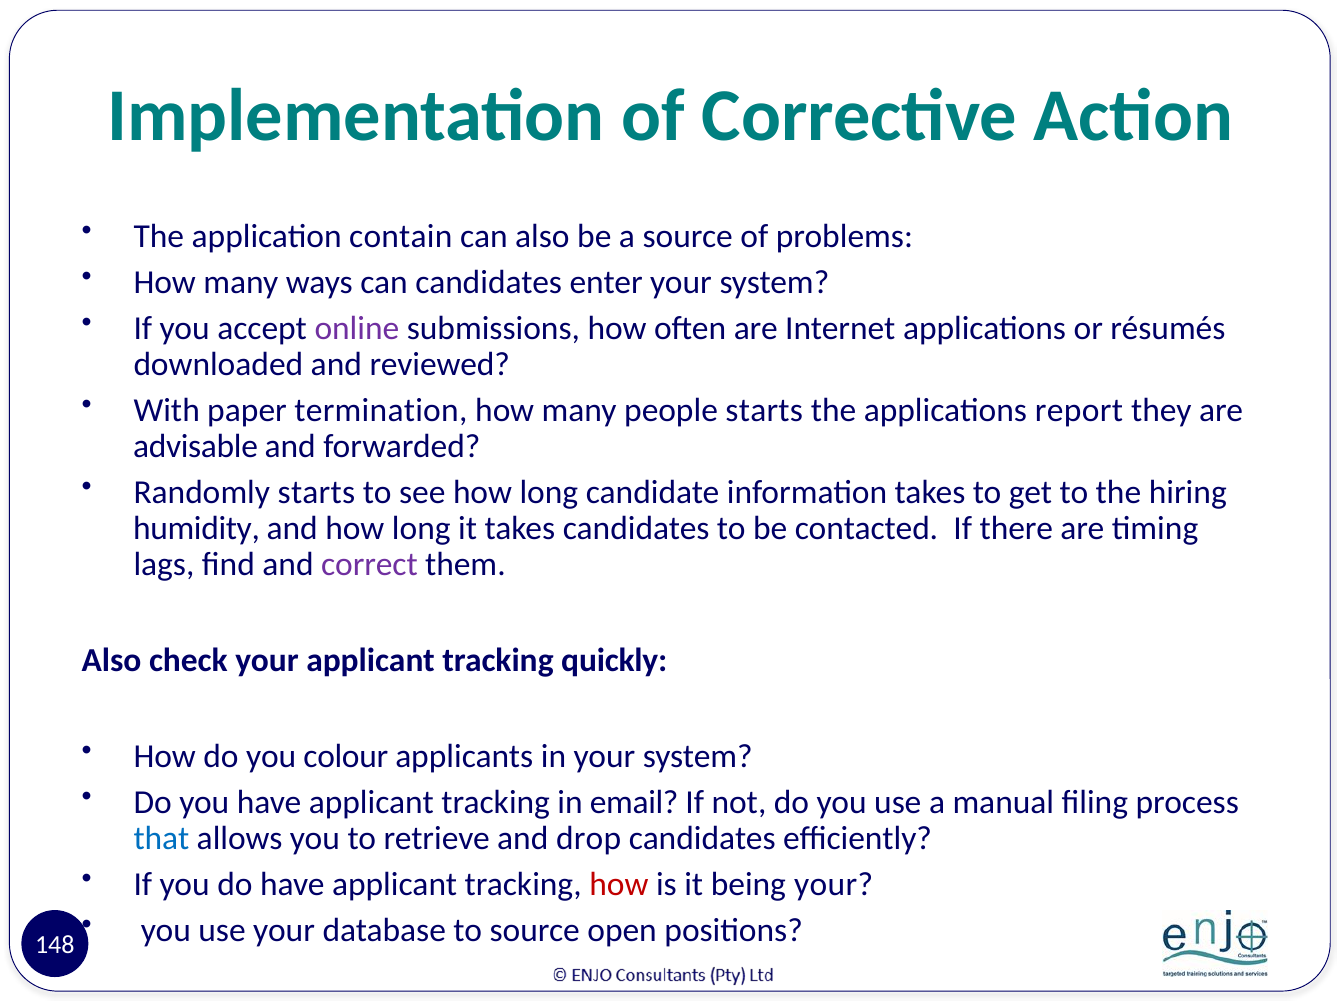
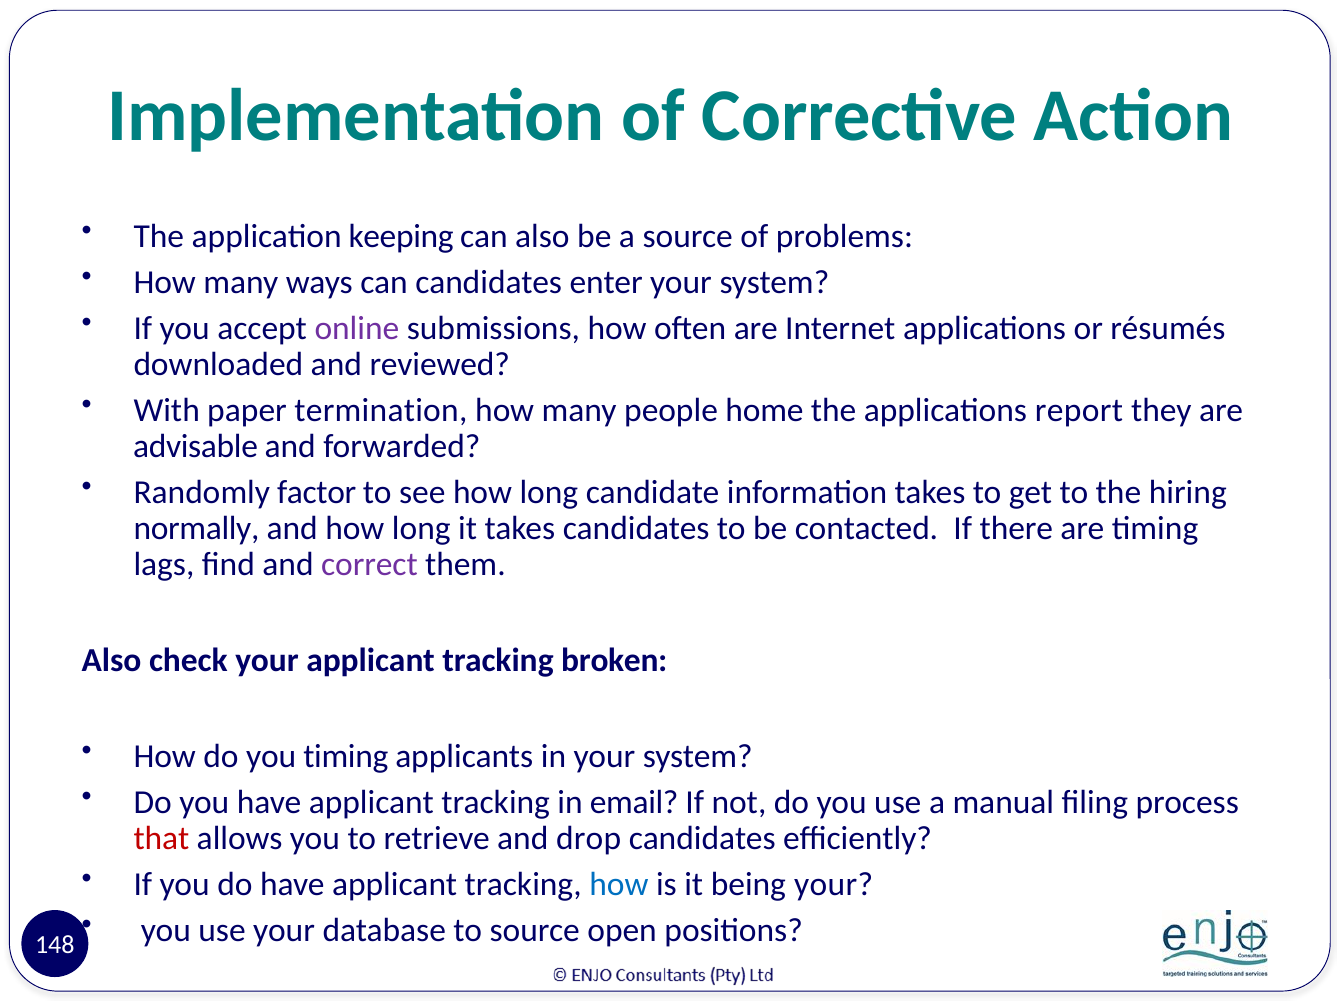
contain: contain -> keeping
people starts: starts -> home
Randomly starts: starts -> factor
humidity: humidity -> normally
quickly: quickly -> broken
you colour: colour -> timing
that colour: blue -> red
how at (619, 884) colour: red -> blue
